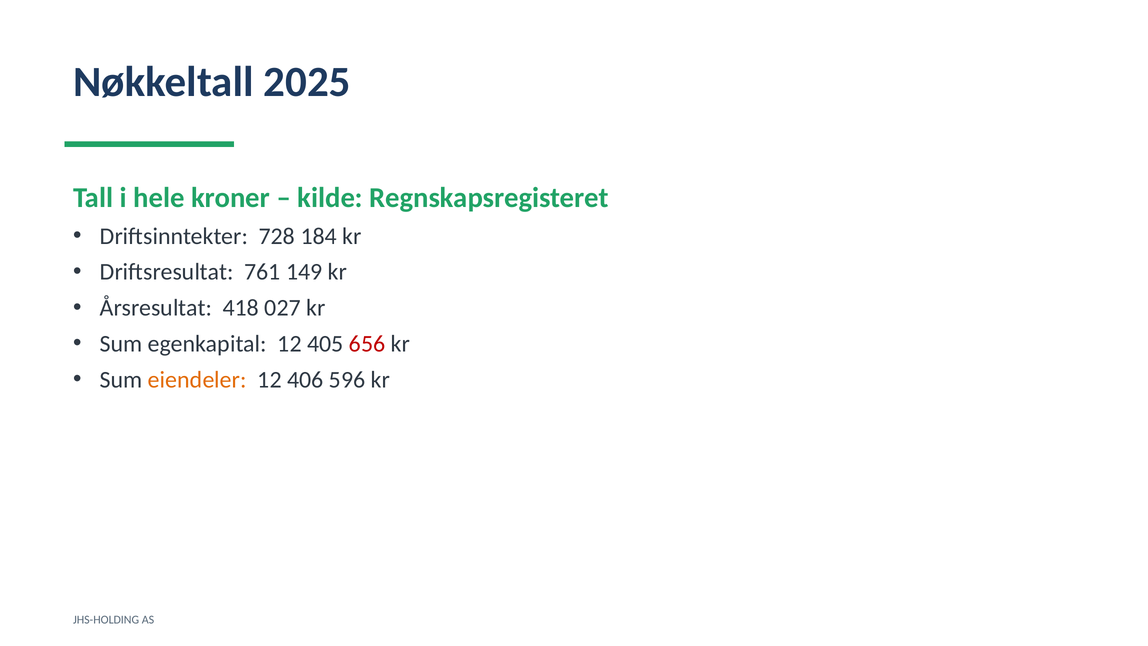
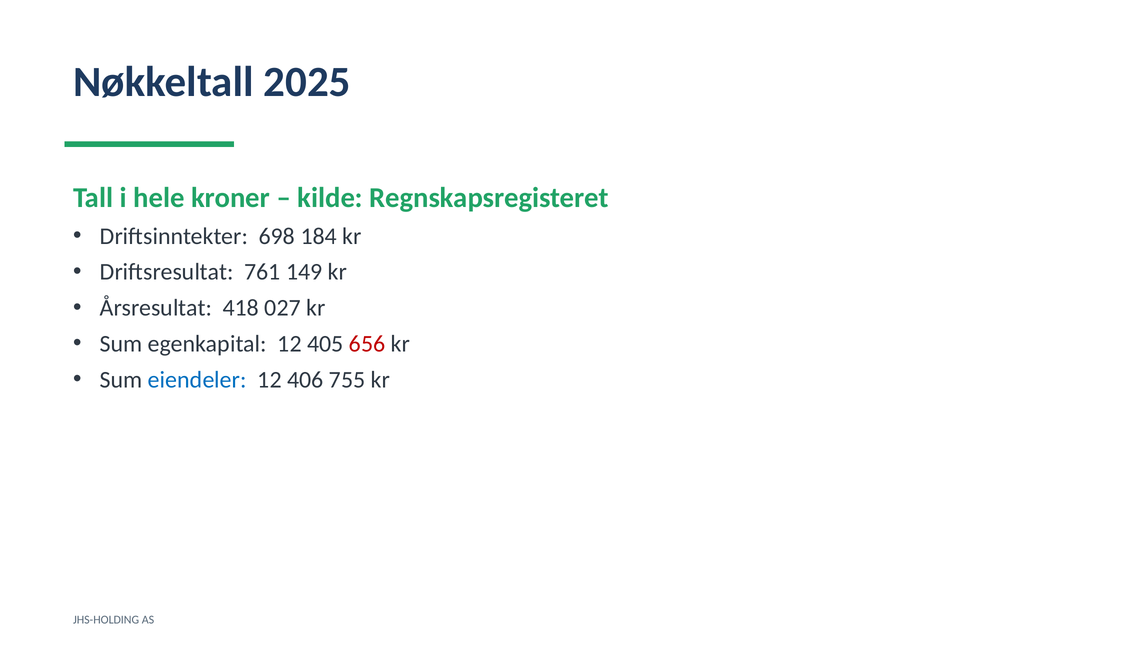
728: 728 -> 698
eiendeler colour: orange -> blue
596: 596 -> 755
